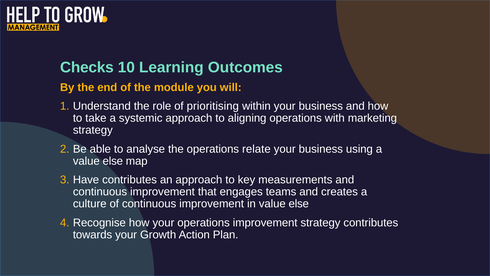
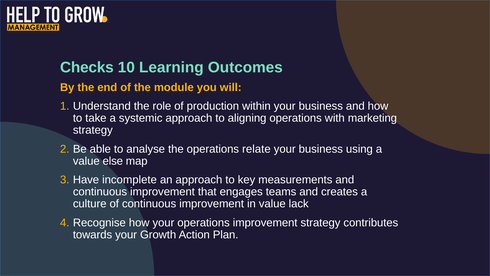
prioritising: prioritising -> production
Have contributes: contributes -> incomplete
in value else: else -> lack
